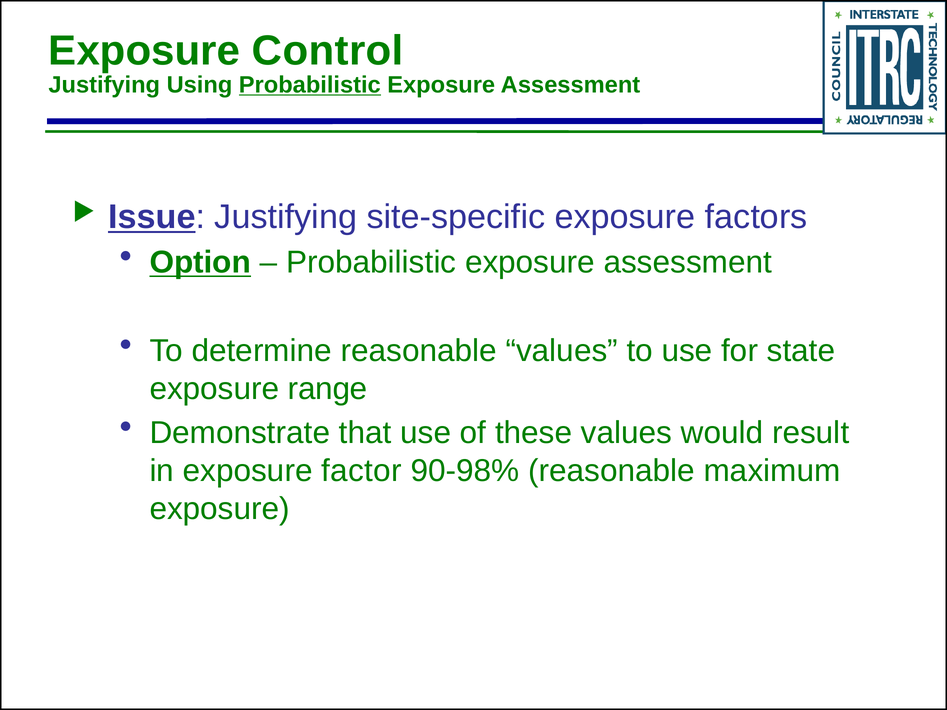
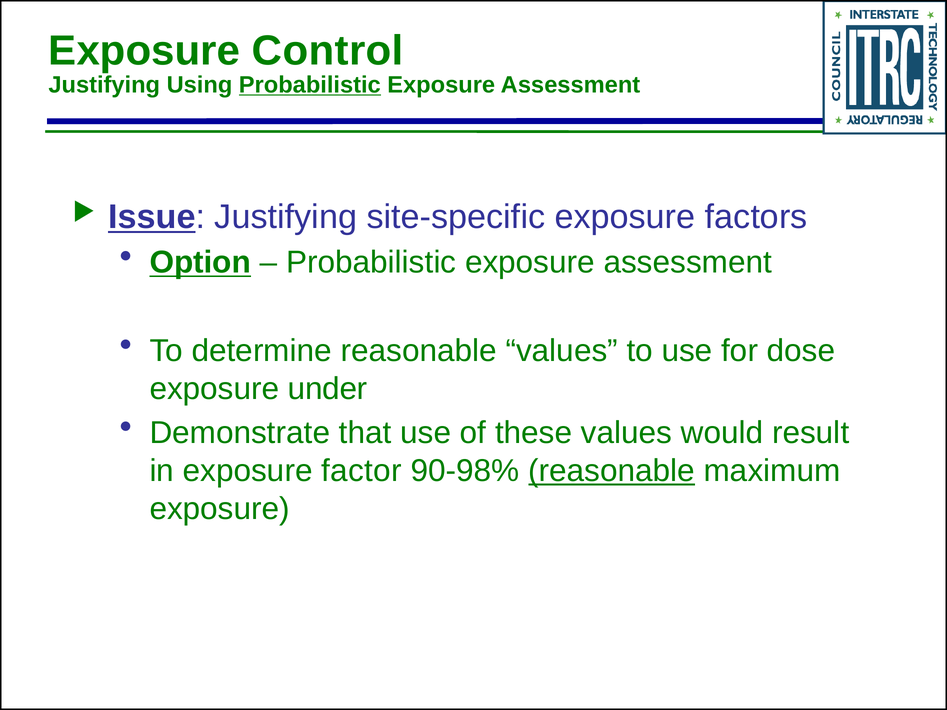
state: state -> dose
range: range -> under
reasonable at (612, 471) underline: none -> present
